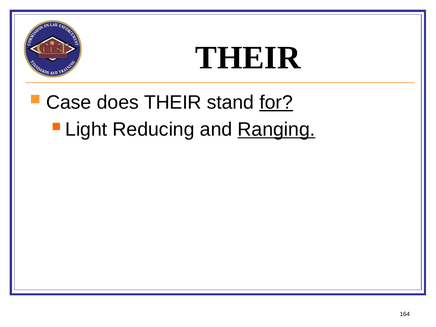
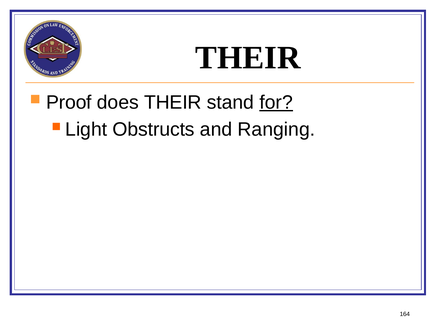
Case: Case -> Proof
Reducing: Reducing -> Obstructs
Ranging underline: present -> none
